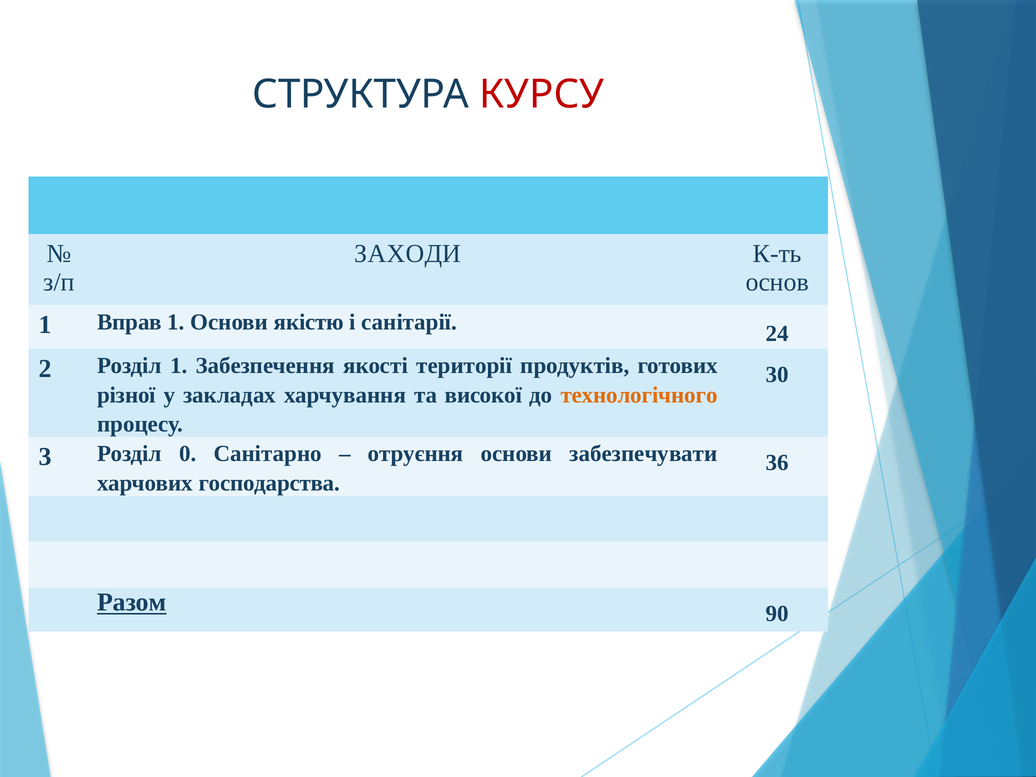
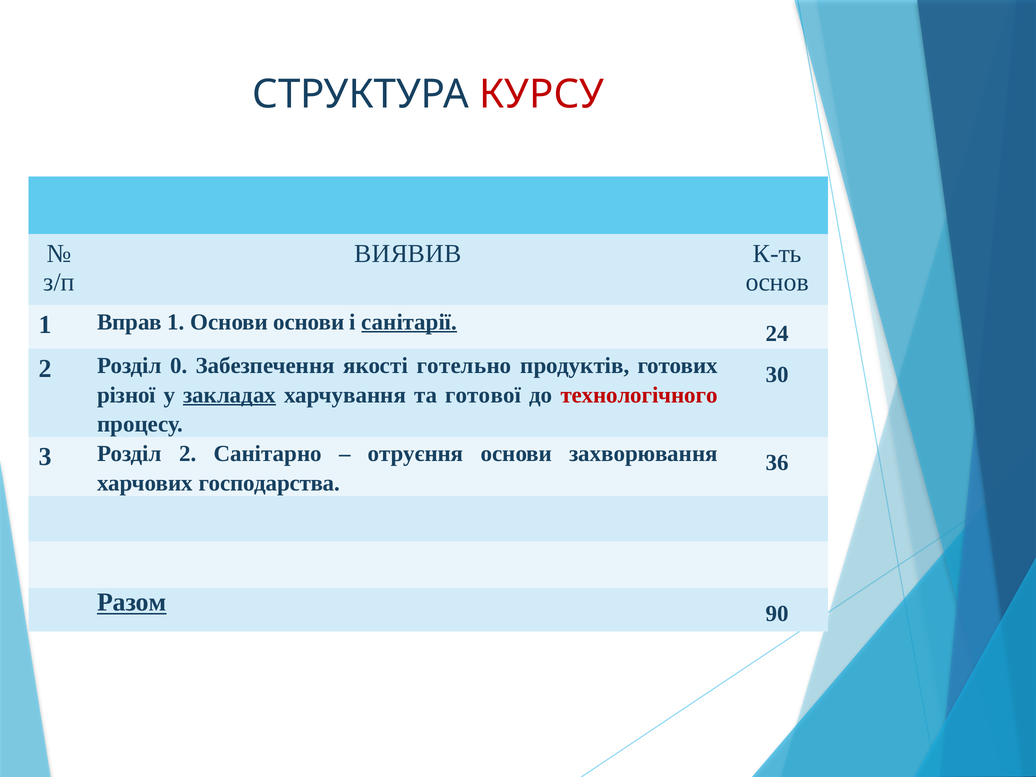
ЗАХОДИ: ЗАХОДИ -> ВИЯВИВ
Основи якістю: якістю -> основи
санітарії underline: none -> present
Розділ 1: 1 -> 0
території: території -> готельно
закладах underline: none -> present
високої: високої -> готової
технологічного colour: orange -> red
Розділ 0: 0 -> 2
забезпечувати: забезпечувати -> захворювання
